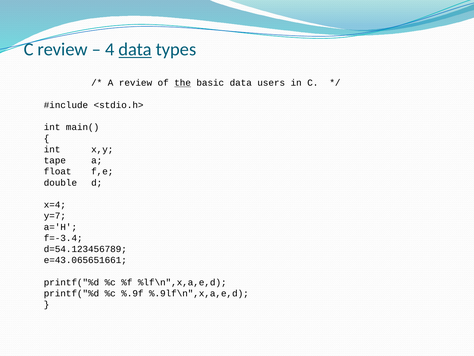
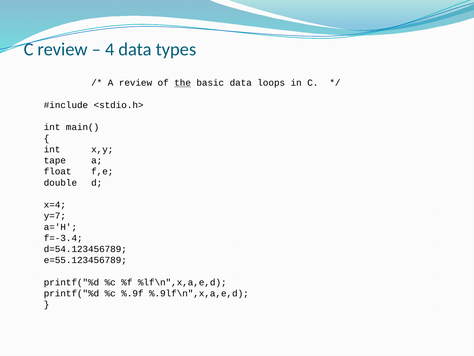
data at (135, 49) underline: present -> none
users: users -> loops
e=43.065651661: e=43.065651661 -> e=55.123456789
